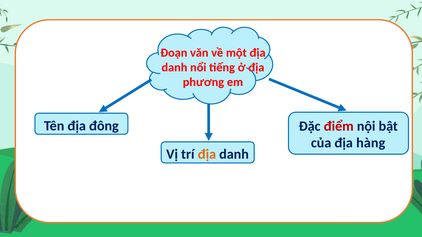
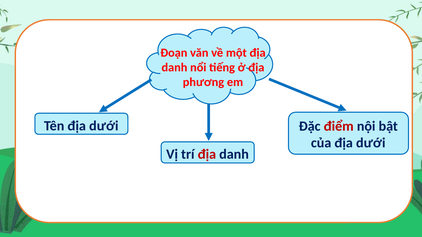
Tên địa đông: đông -> dưới
của địa hàng: hàng -> dưới
địa at (207, 155) colour: orange -> red
